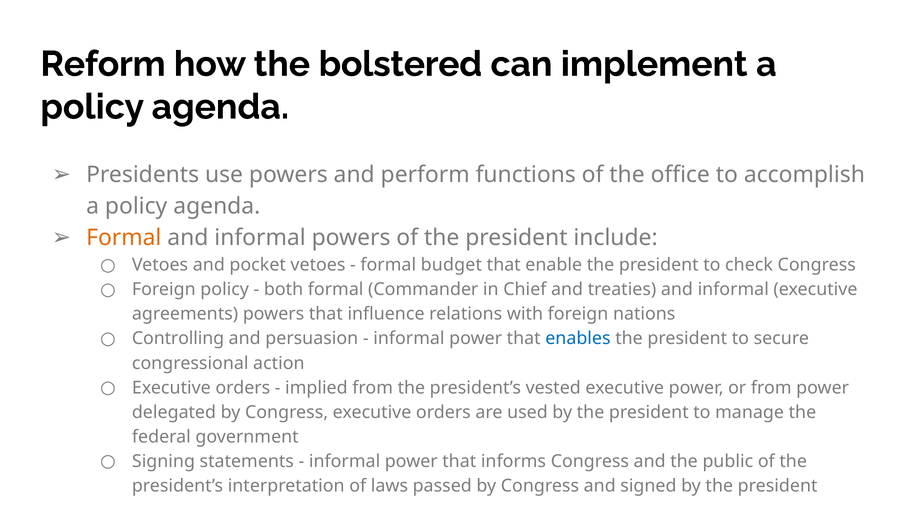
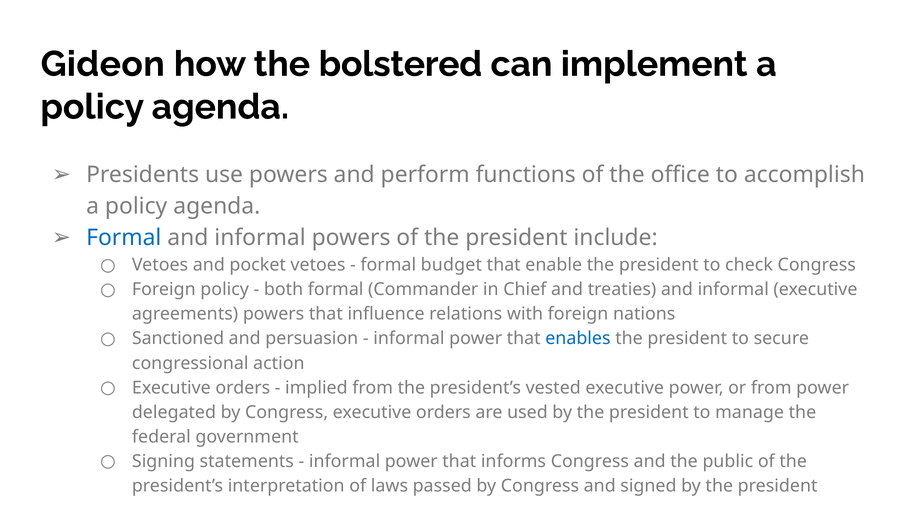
Reform: Reform -> Gideon
Formal at (124, 238) colour: orange -> blue
Controlling: Controlling -> Sanctioned
